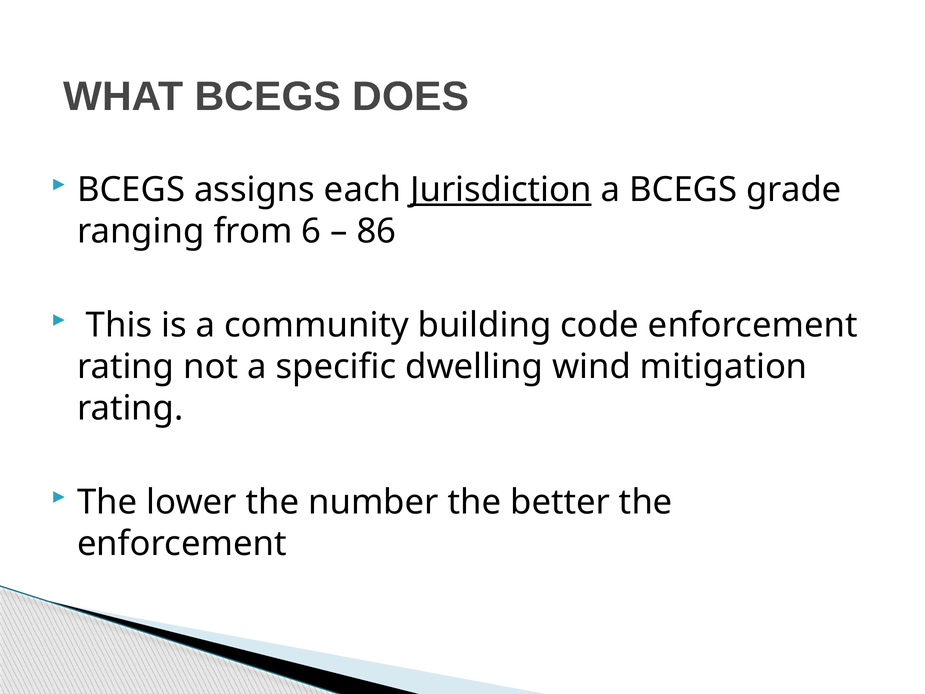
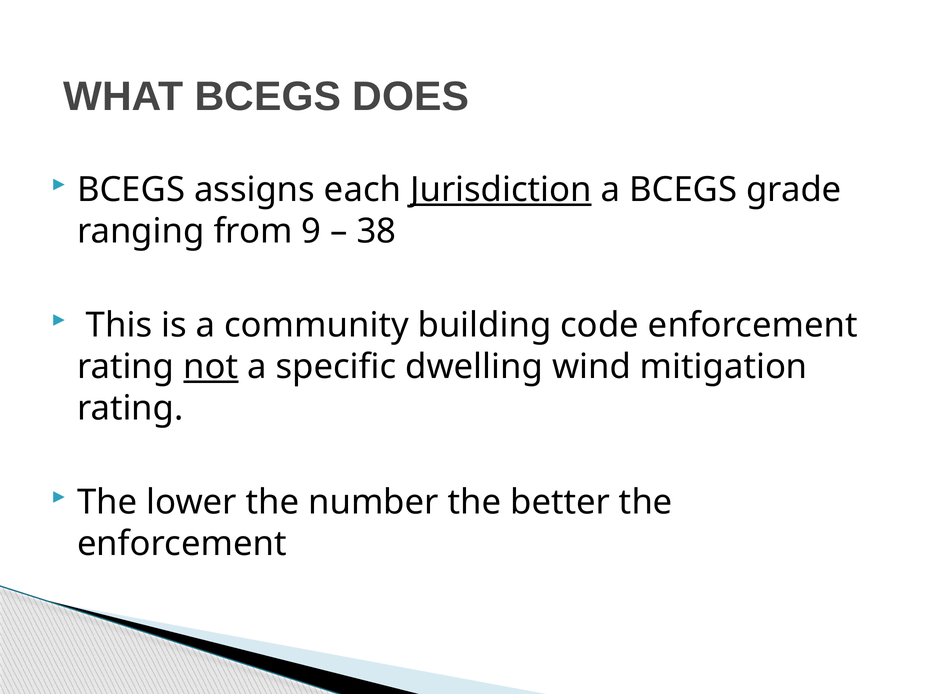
6: 6 -> 9
86: 86 -> 38
not underline: none -> present
